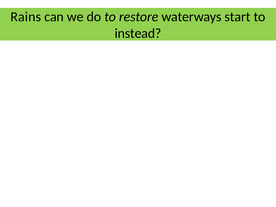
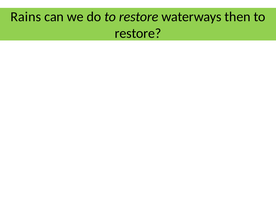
start: start -> then
instead at (138, 33): instead -> restore
